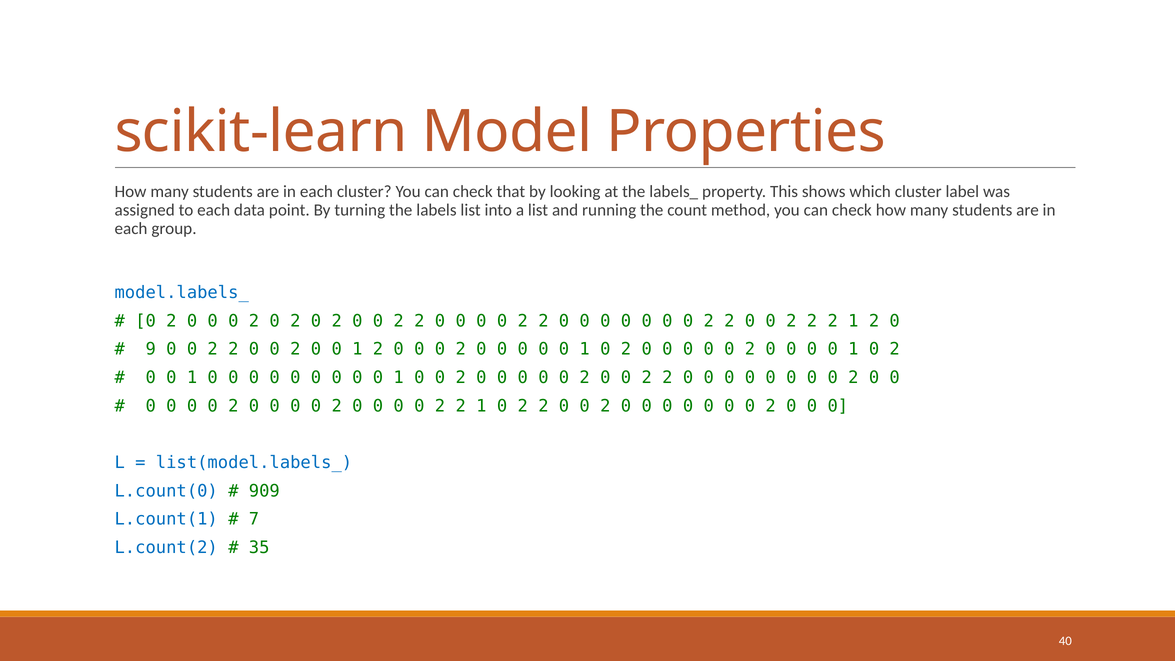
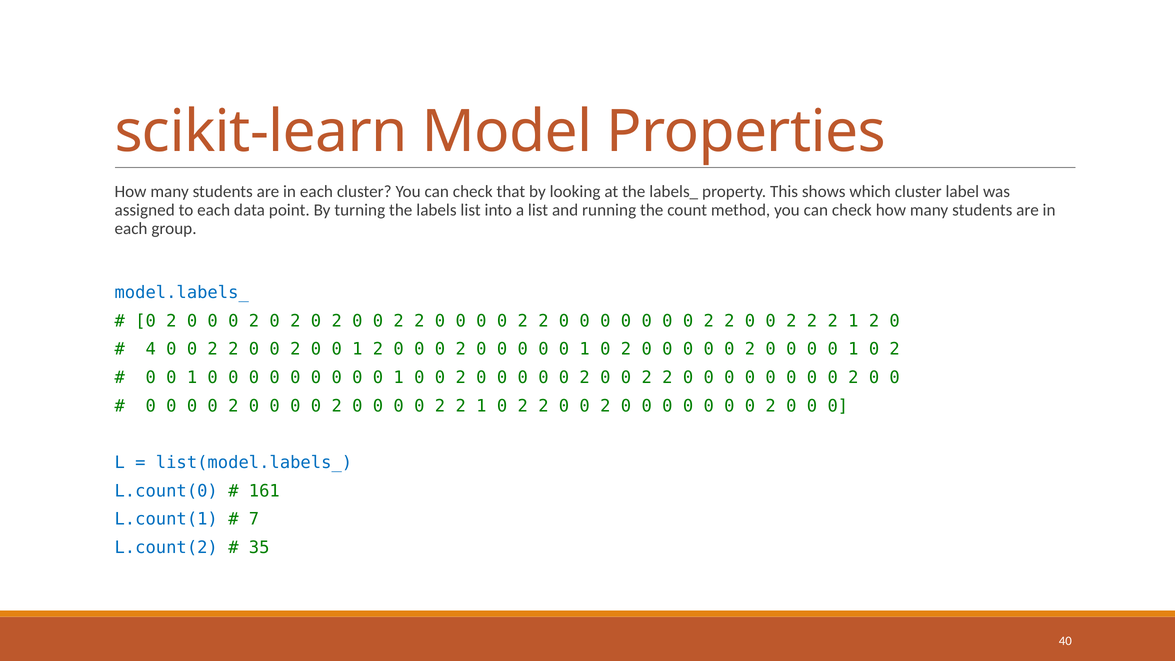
9: 9 -> 4
909: 909 -> 161
